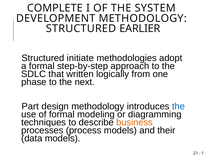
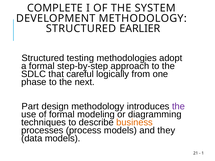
initiate: initiate -> testing
written: written -> careful
the at (178, 107) colour: blue -> purple
their: their -> they
